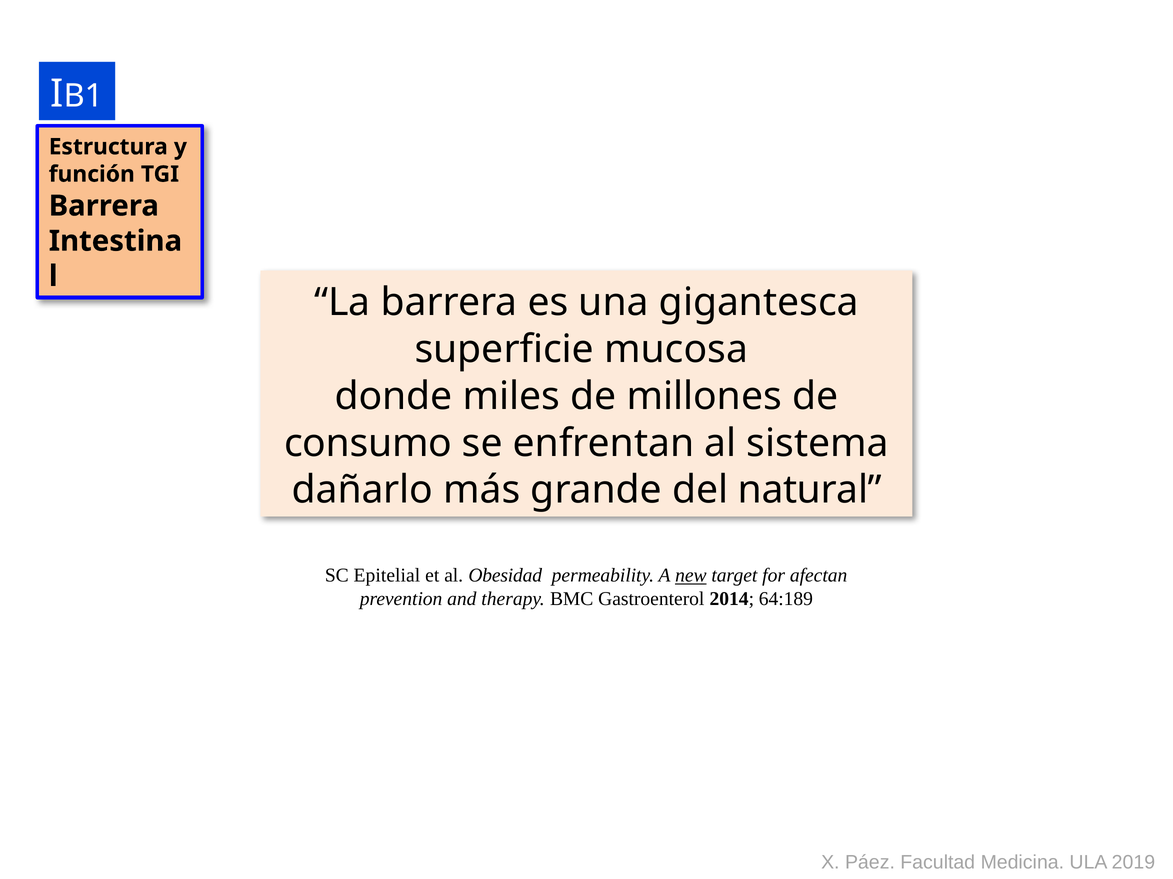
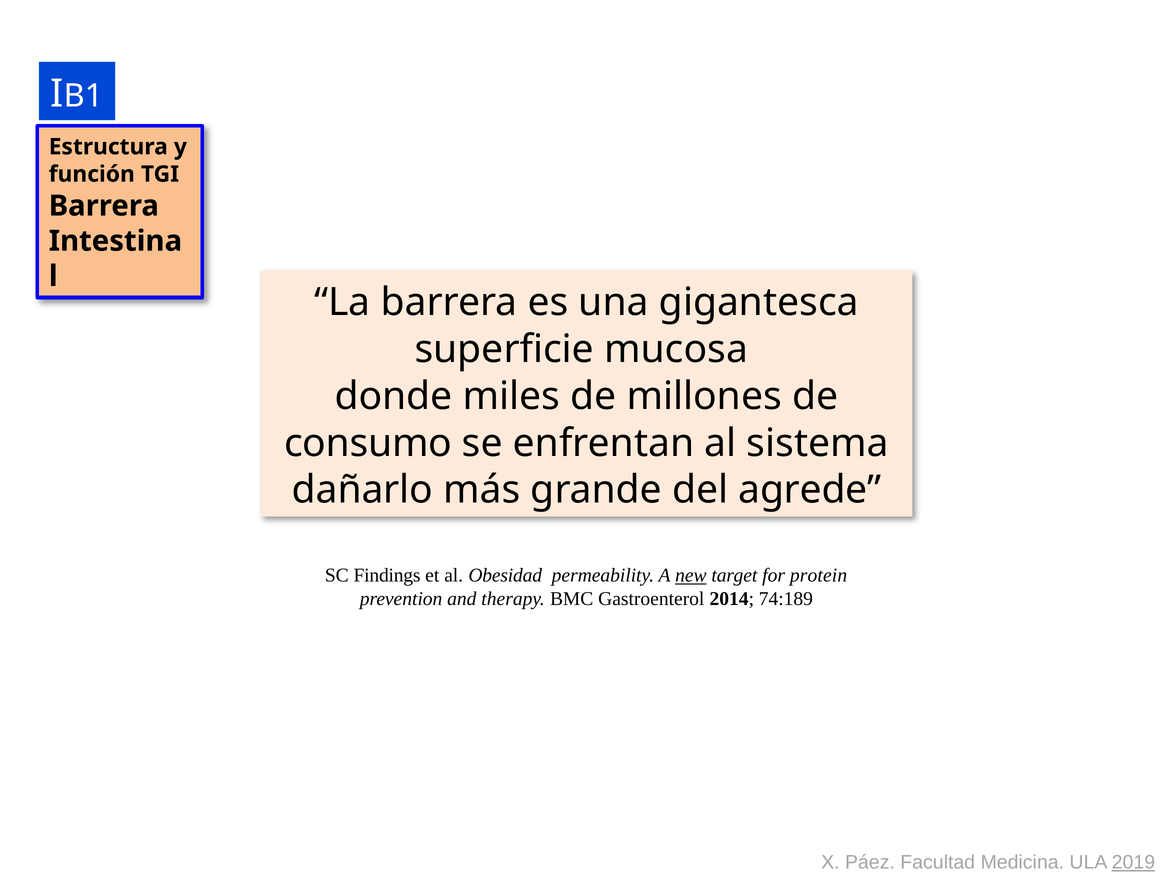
natural: natural -> agrede
Epitelial: Epitelial -> Findings
afectan: afectan -> protein
64:189: 64:189 -> 74:189
2019 underline: none -> present
